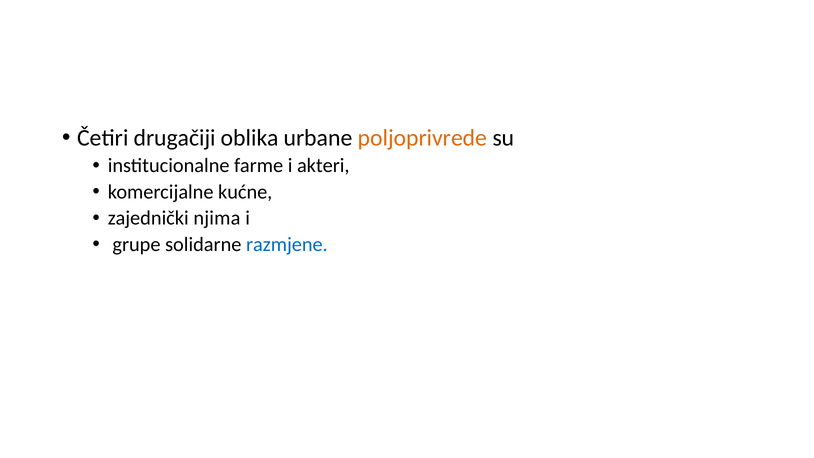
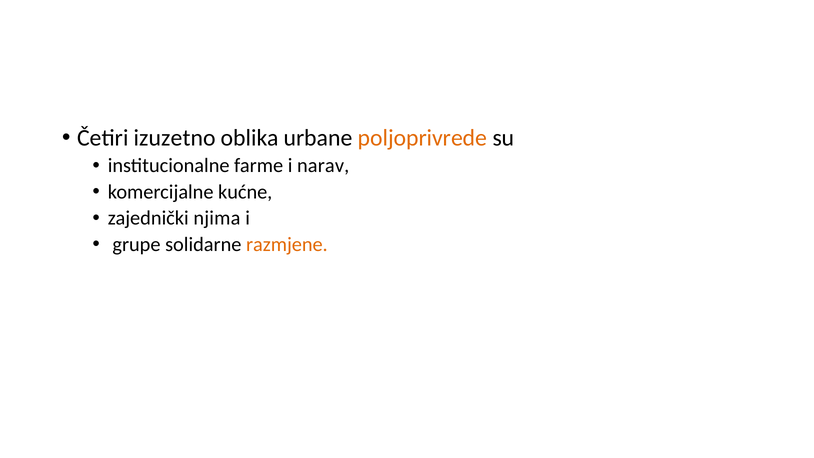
drugačiji: drugačiji -> izuzetno
akteri: akteri -> narav
razmjene colour: blue -> orange
